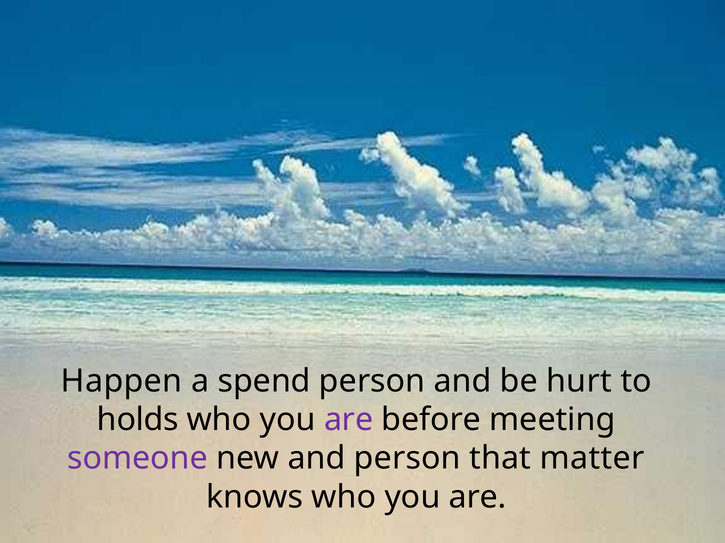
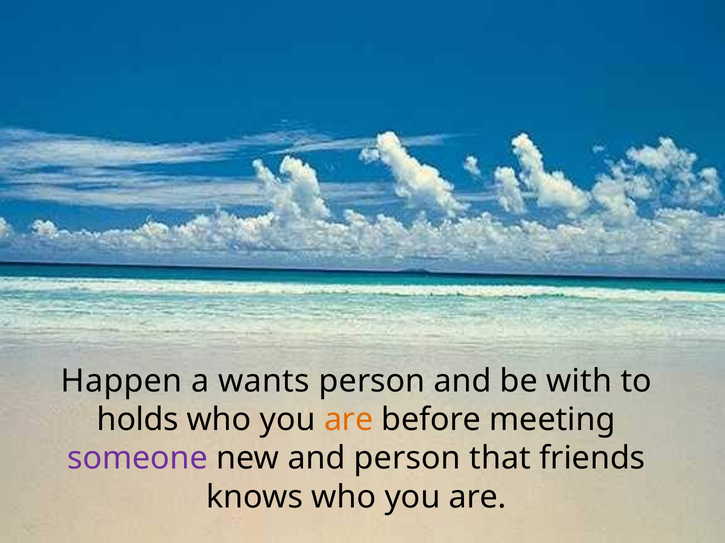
spend: spend -> wants
hurt: hurt -> with
are at (349, 420) colour: purple -> orange
matter: matter -> friends
